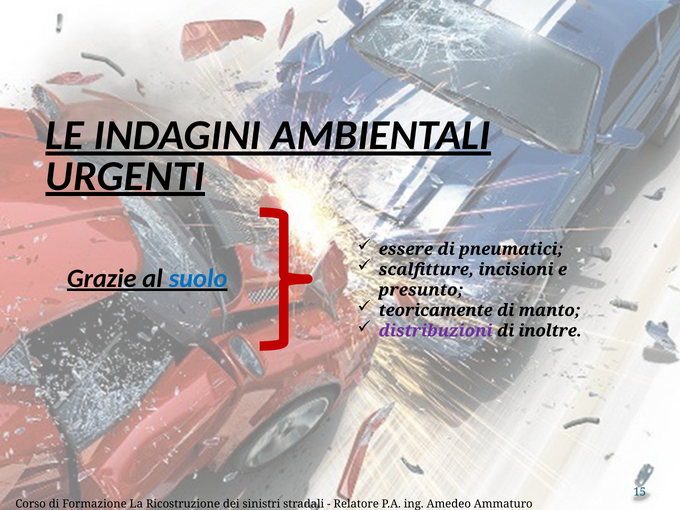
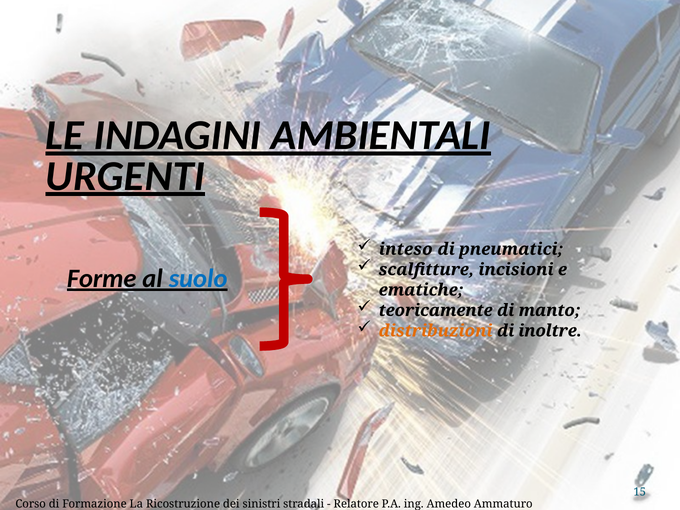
essere: essere -> inteso
Grazie: Grazie -> Forme
presunto: presunto -> ematiche
distribuzioni colour: purple -> orange
